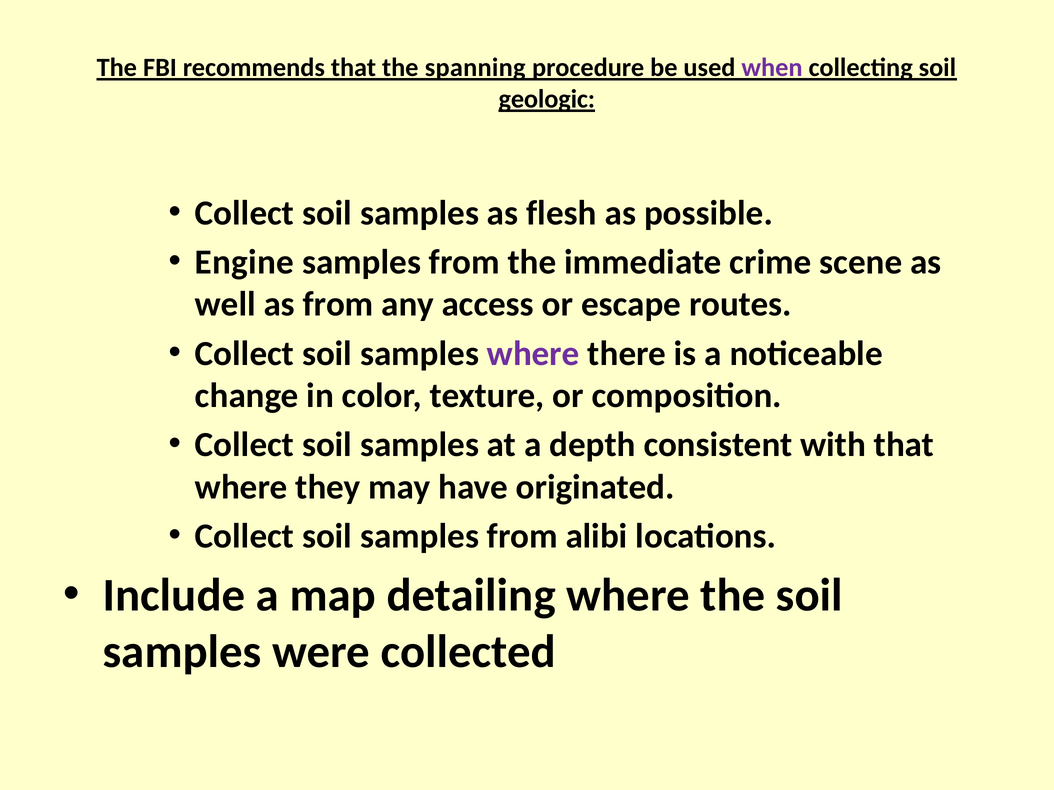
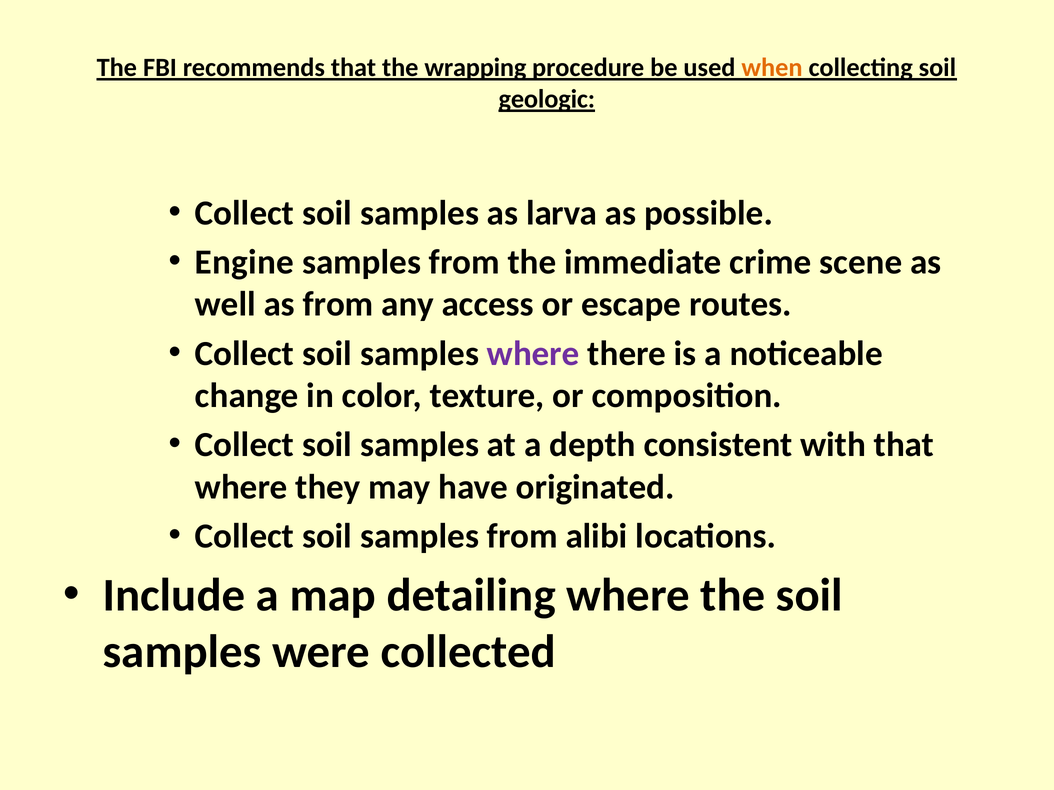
spanning: spanning -> wrapping
when colour: purple -> orange
flesh: flesh -> larva
